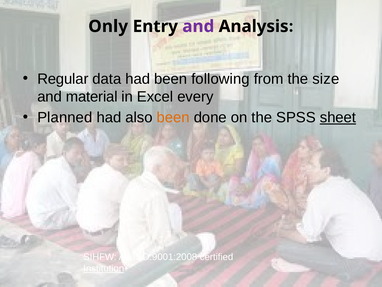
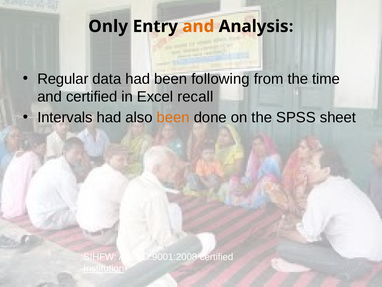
and at (198, 26) colour: purple -> orange
size: size -> time
and material: material -> certified
every: every -> recall
Planned: Planned -> Intervals
sheet underline: present -> none
